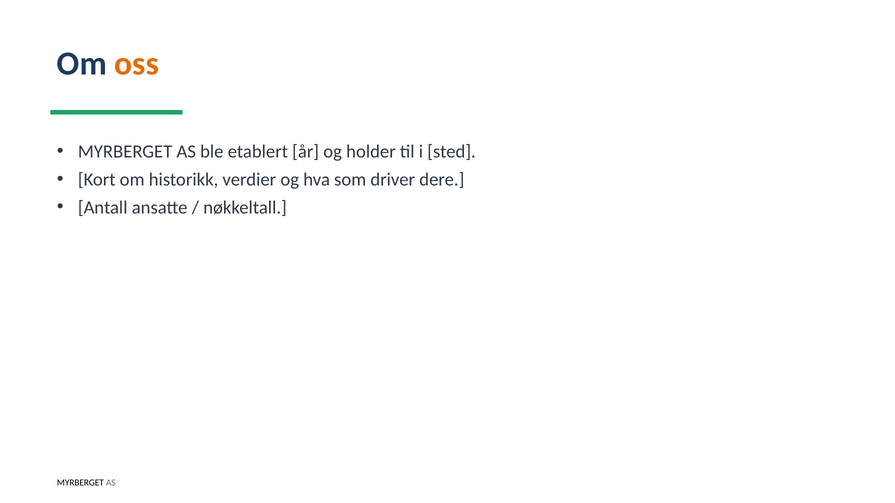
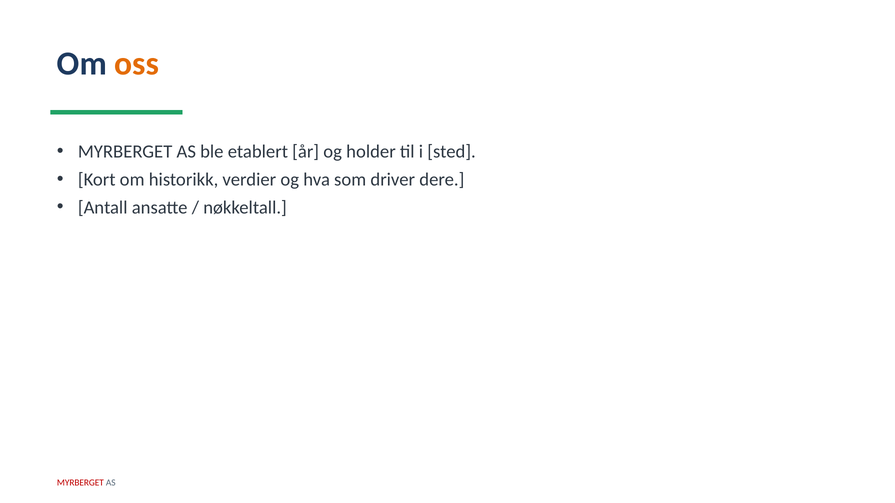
MYRBERGET at (80, 483) colour: black -> red
